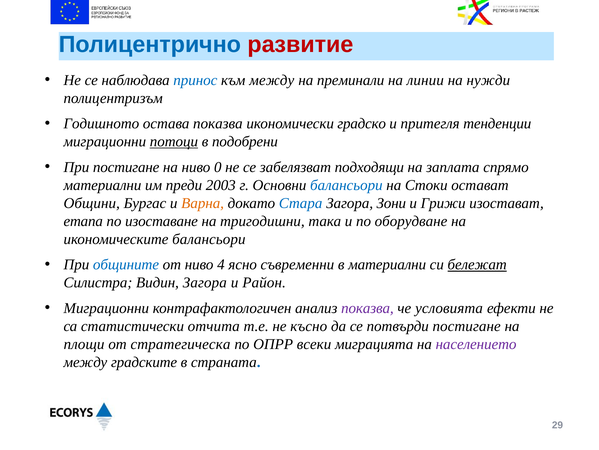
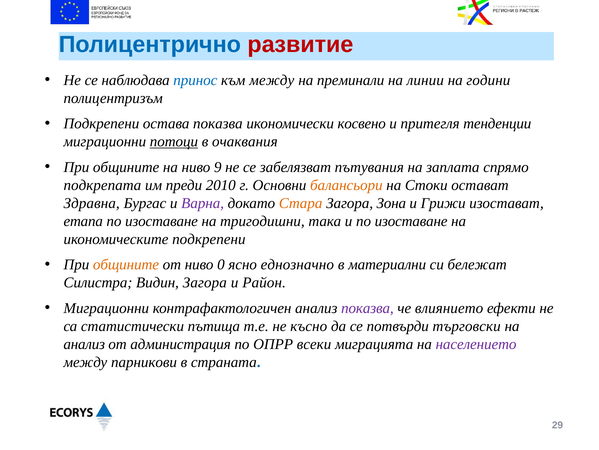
нужди: нужди -> години
Годишното at (101, 123): Годишното -> Подкрепени
градско: градско -> косвено
подобрени: подобрени -> очаквания
постигане at (126, 167): постигане -> общините
0: 0 -> 9
подходящи: подходящи -> пътувания
материални at (102, 185): материални -> подкрепата
2003: 2003 -> 2010
балансьори at (346, 185) colour: blue -> orange
Общини: Общини -> Здравна
Варна colour: orange -> purple
Стара colour: blue -> orange
Зони: Зони -> Зона
и по оборудване: оборудване -> изоставане
икономическите балансьори: балансьори -> подкрепени
общините at (126, 264) colour: blue -> orange
4: 4 -> 0
съвременни: съвременни -> еднозначно
бележат underline: present -> none
условията: условията -> влиянието
отчита: отчита -> пътища
потвърди постигане: постигане -> търговски
площи at (84, 344): площи -> анализ
стратегическа: стратегическа -> администрация
градските: градските -> парникови
